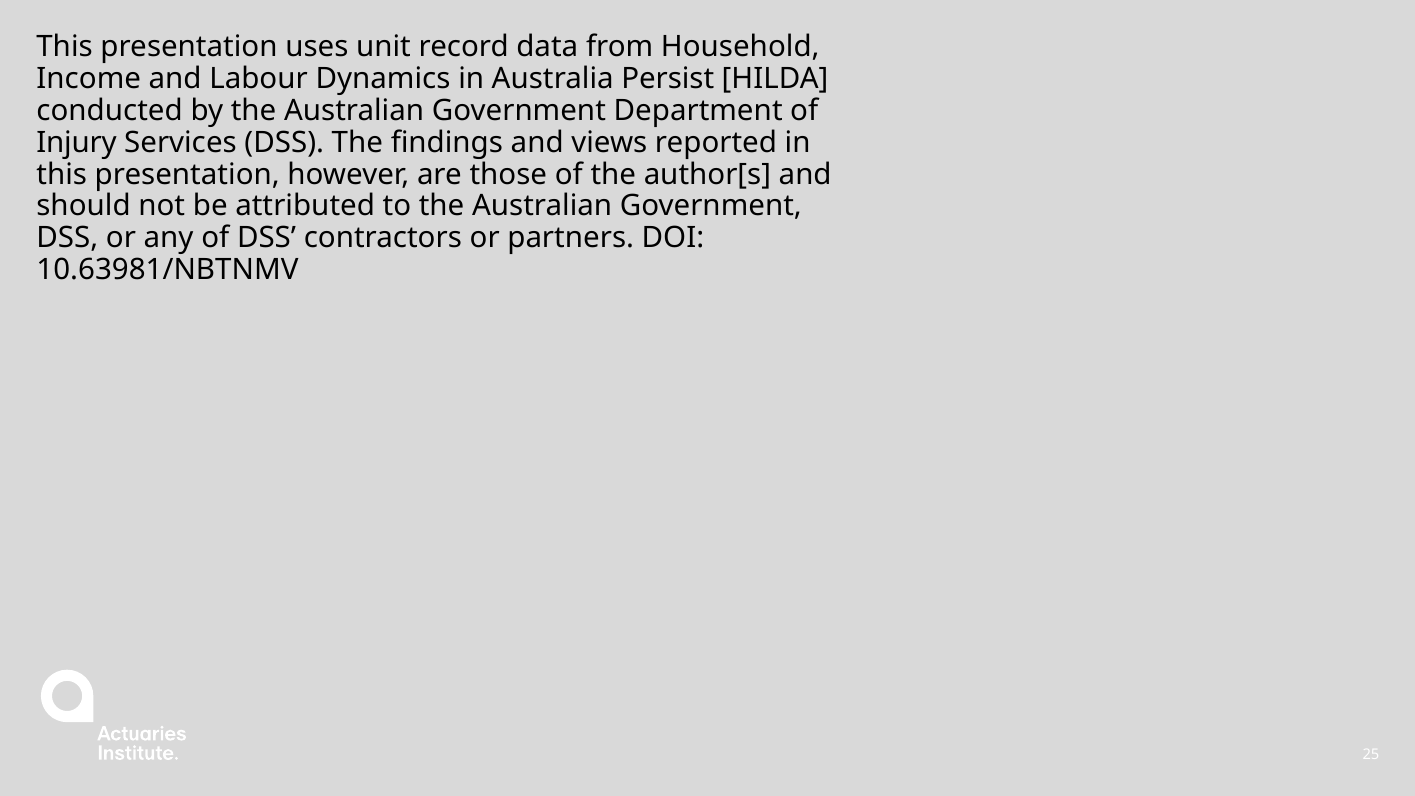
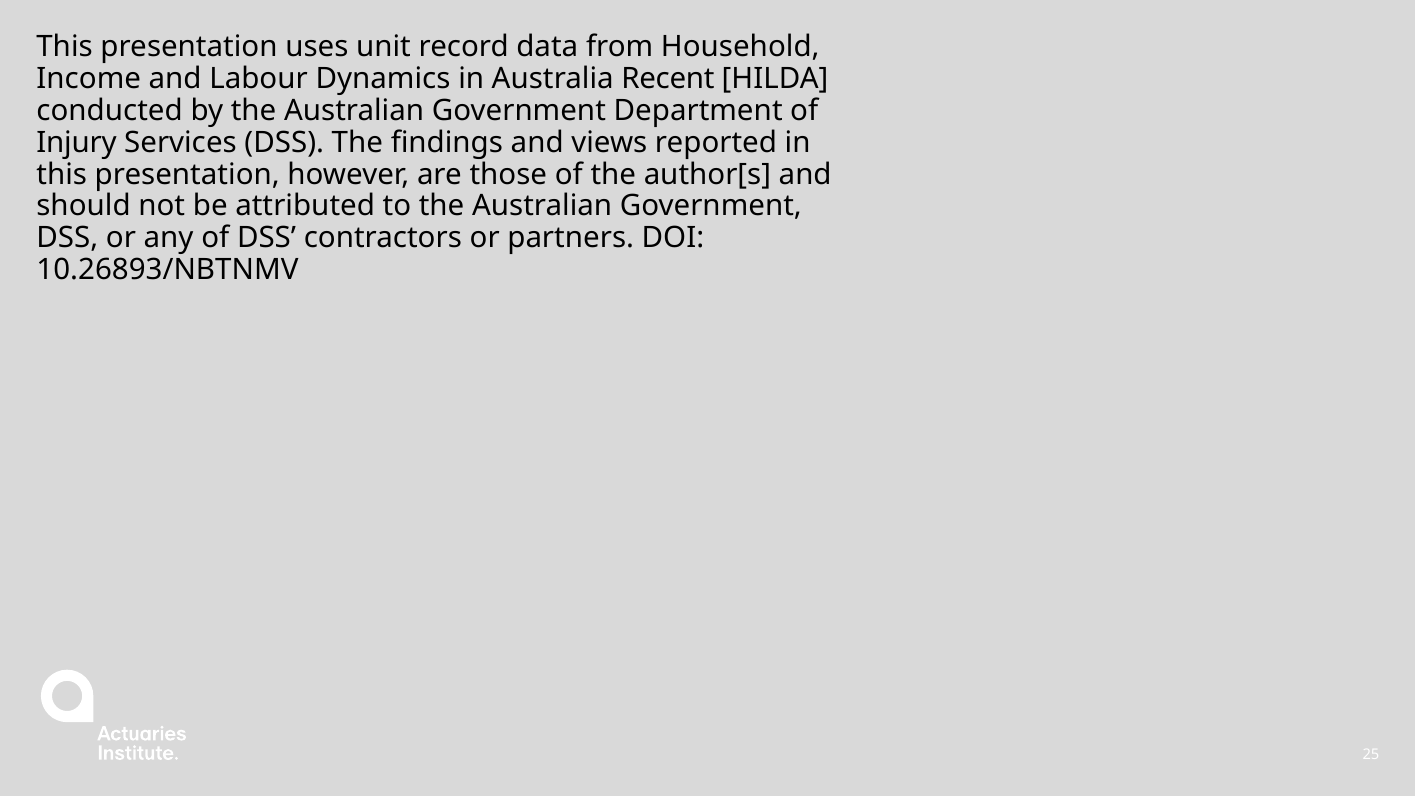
Persist: Persist -> Recent
10.63981/NBTNMV: 10.63981/NBTNMV -> 10.26893/NBTNMV
